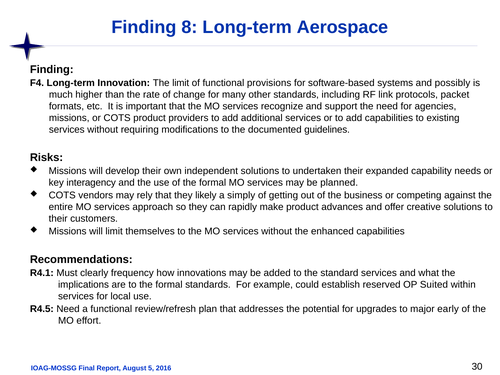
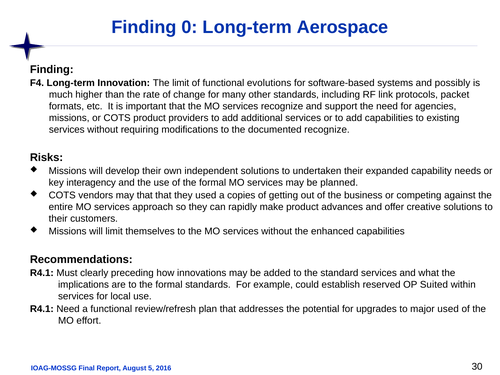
8: 8 -> 0
provisions: provisions -> evolutions
documented guidelines: guidelines -> recognize
may rely: rely -> that
they likely: likely -> used
simply: simply -> copies
frequency: frequency -> preceding
R4.5 at (42, 309): R4.5 -> R4.1
major early: early -> used
